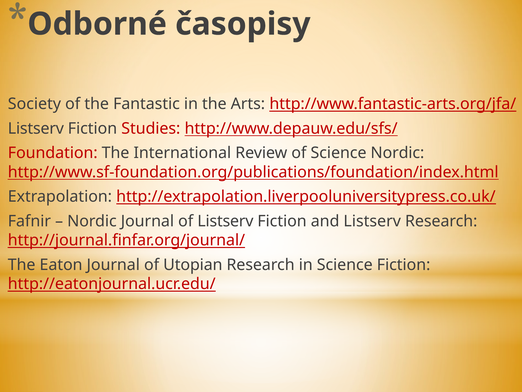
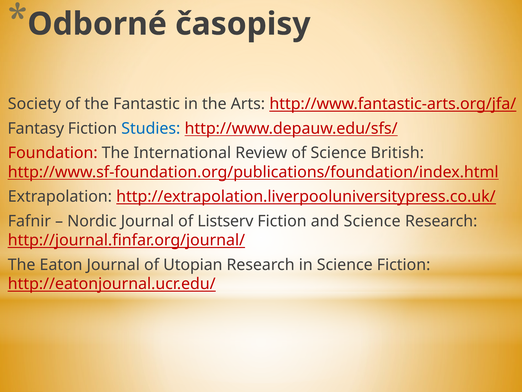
Listserv at (36, 128): Listserv -> Fantasy
Studies colour: red -> blue
Science Nordic: Nordic -> British
and Listserv: Listserv -> Science
